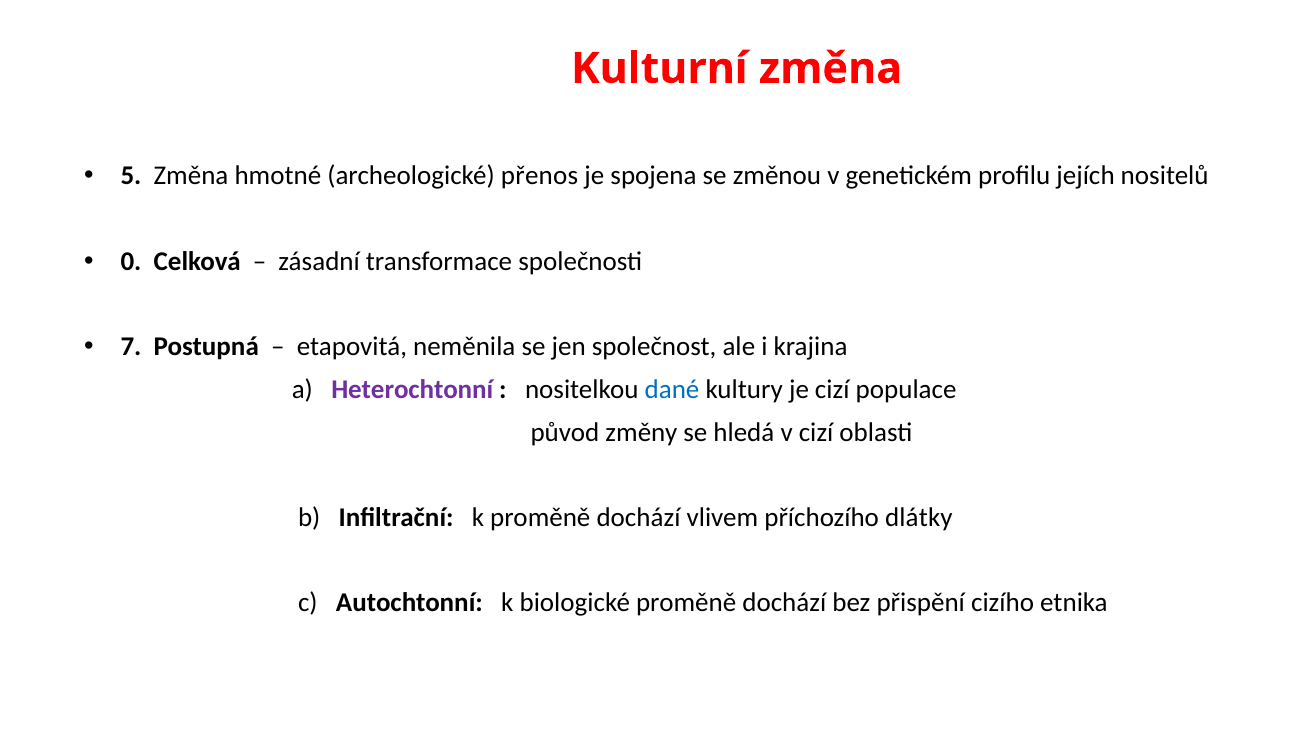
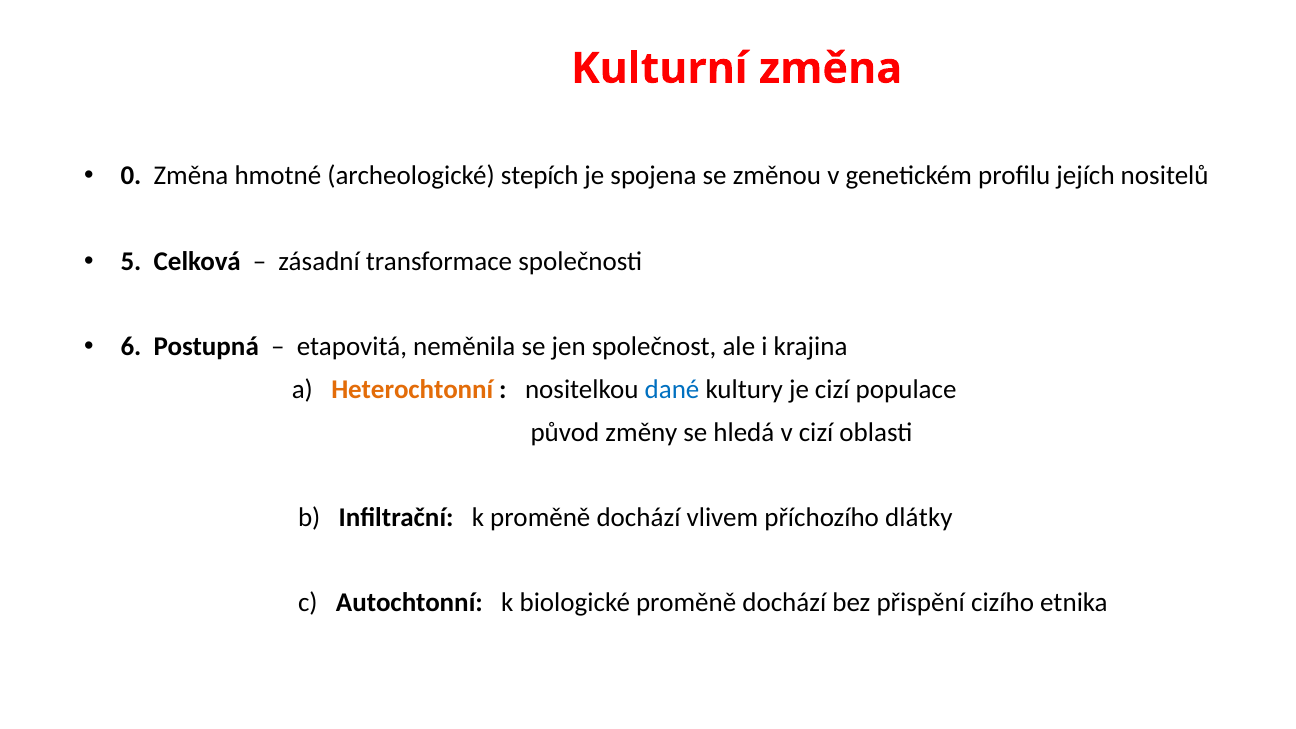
5: 5 -> 0
přenos: přenos -> stepích
0: 0 -> 5
7: 7 -> 6
Heterochtonní colour: purple -> orange
